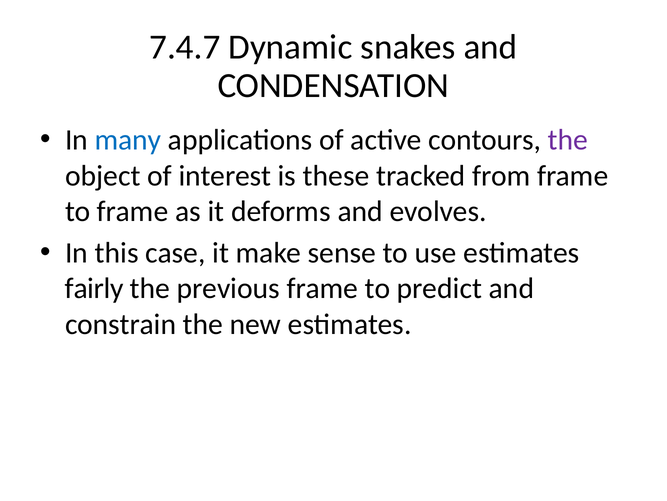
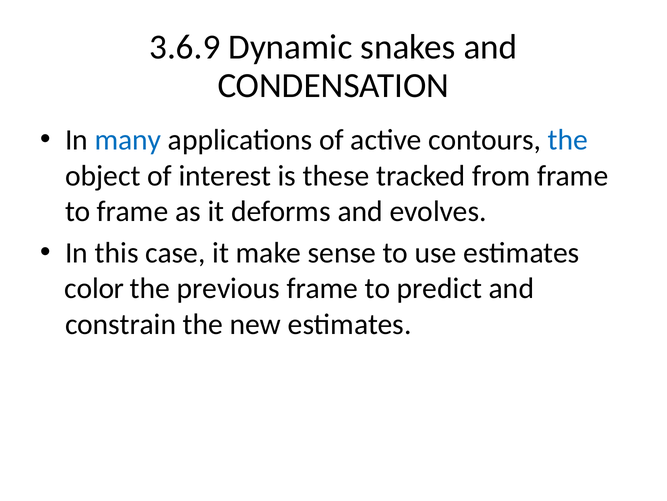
7.4.7: 7.4.7 -> 3.6.9
the at (568, 140) colour: purple -> blue
fairly: fairly -> color
